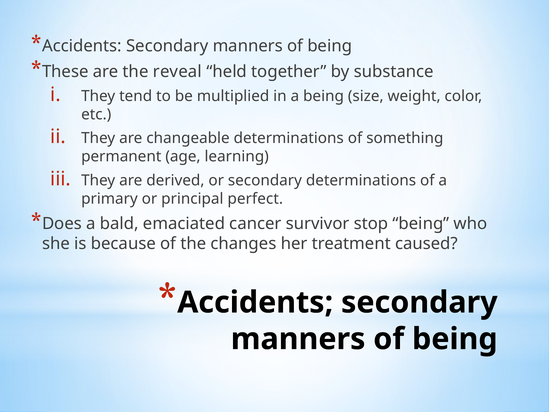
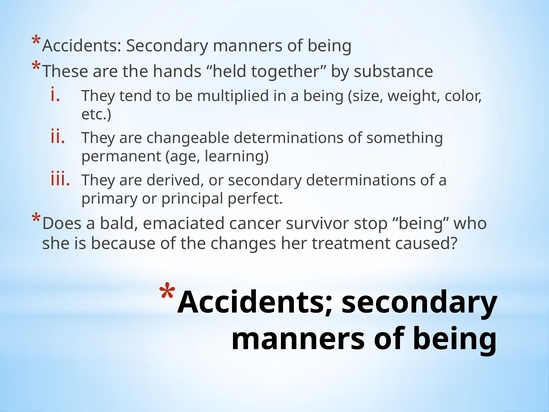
reveal: reveal -> hands
